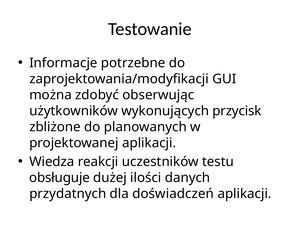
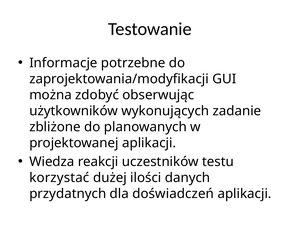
przycisk: przycisk -> zadanie
obsługuje: obsługuje -> korzystać
